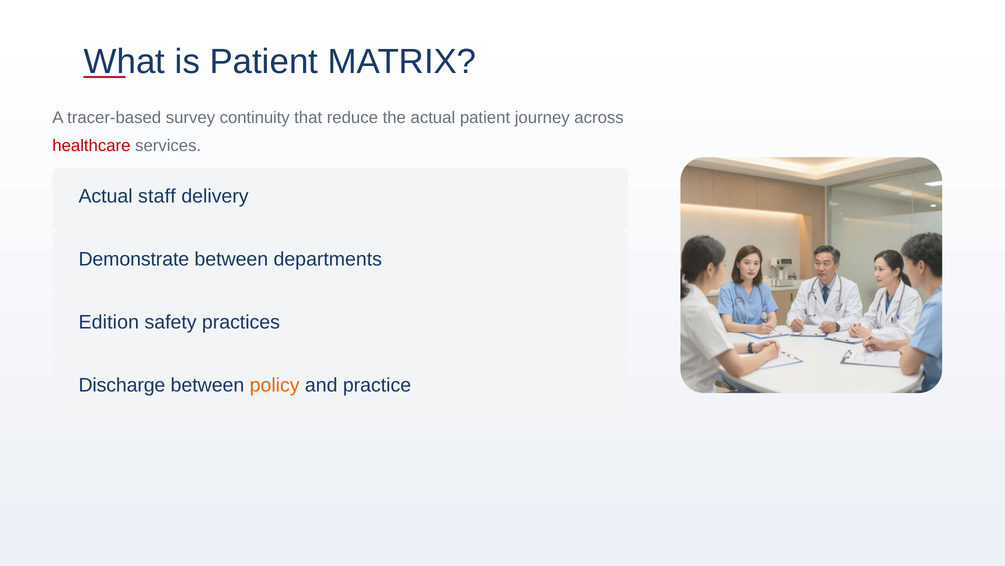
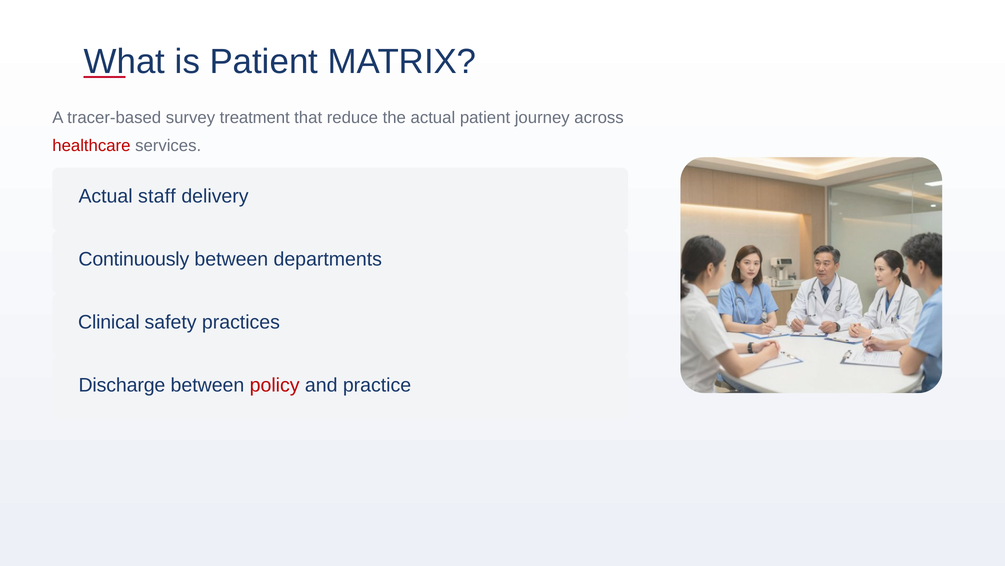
continuity: continuity -> treatment
Demonstrate: Demonstrate -> Continuously
Edition: Edition -> Clinical
policy colour: orange -> red
